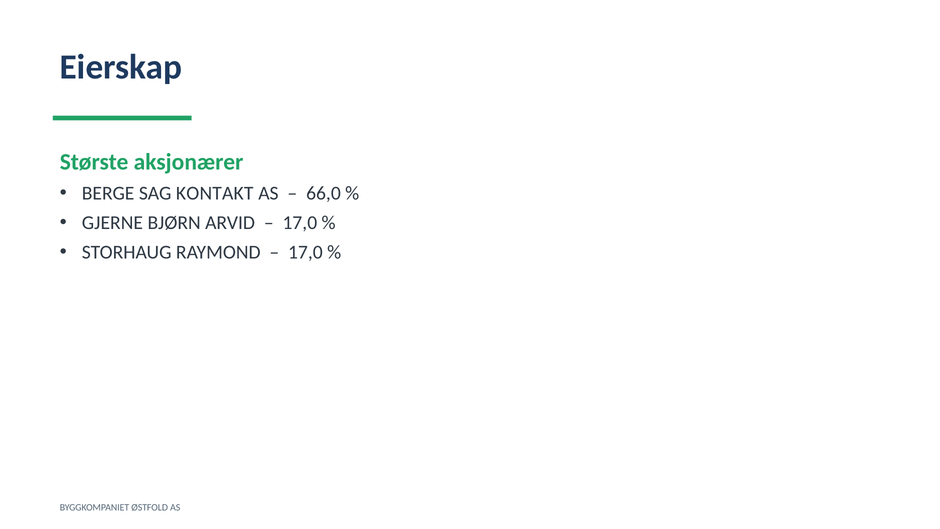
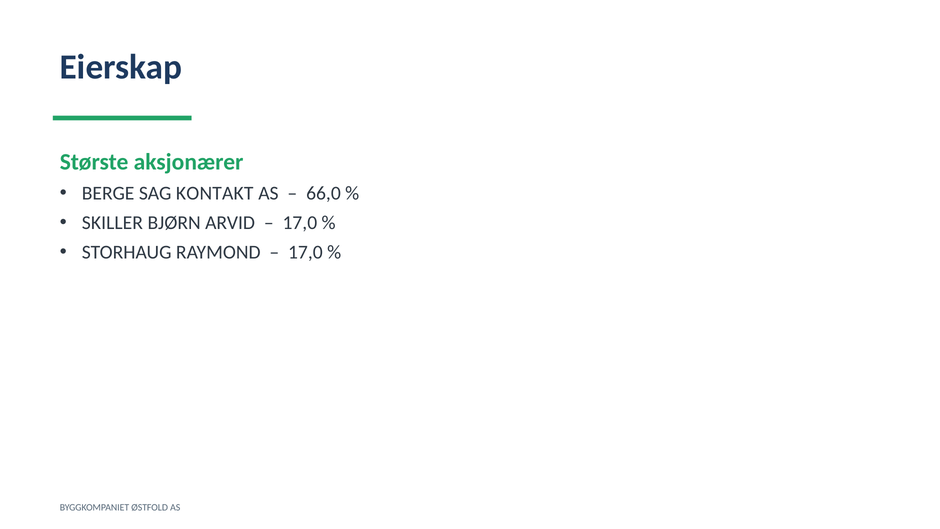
GJERNE: GJERNE -> SKILLER
